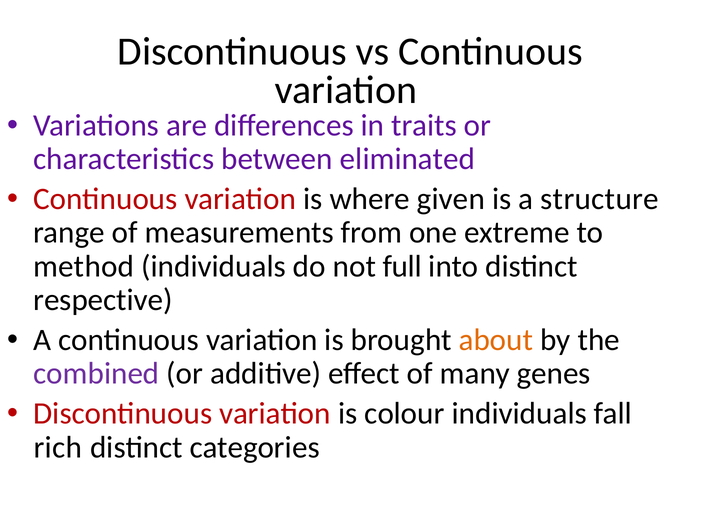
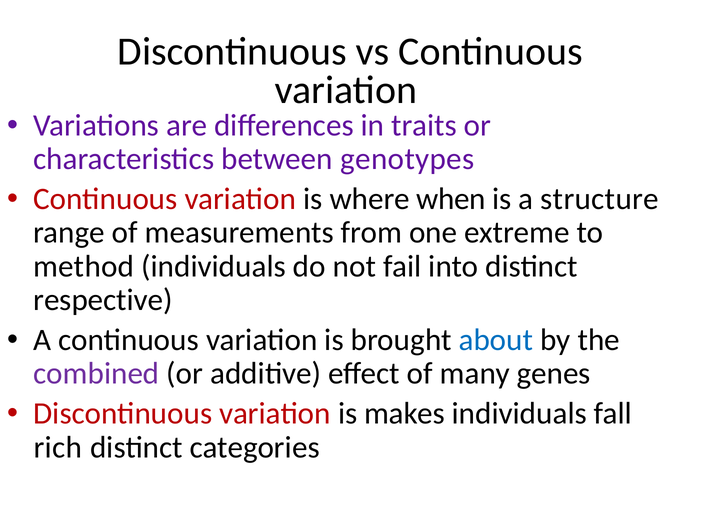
eliminated: eliminated -> genotypes
given: given -> when
full: full -> fail
about colour: orange -> blue
colour: colour -> makes
